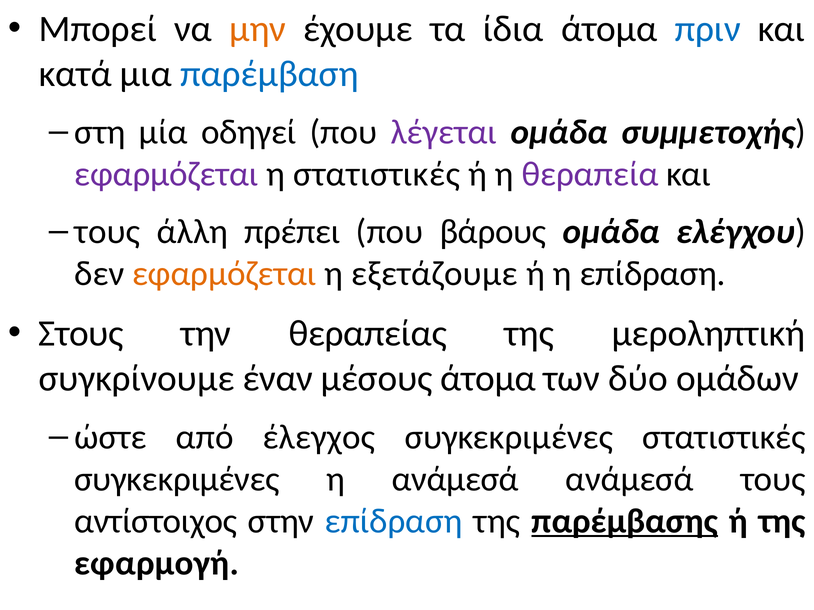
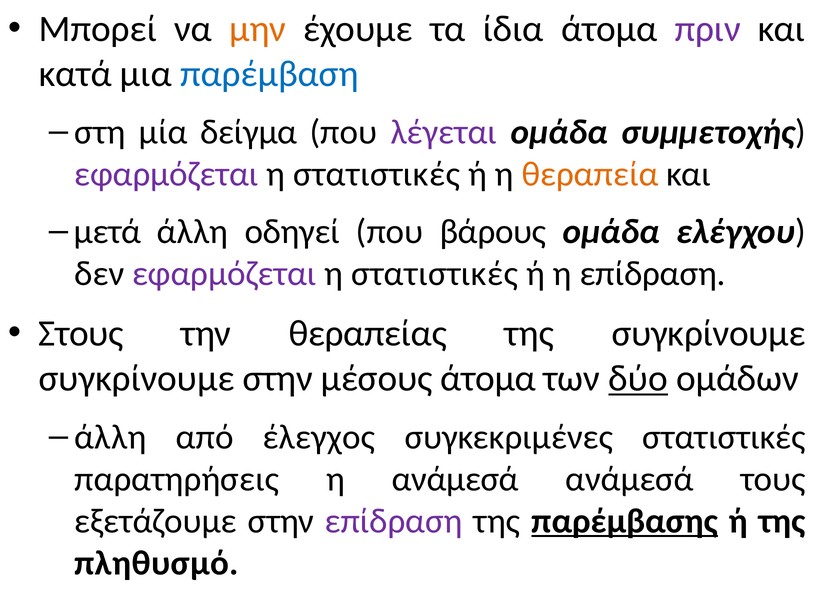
πριν colour: blue -> purple
οδηγεί: οδηγεί -> δείγμα
θεραπεία colour: purple -> orange
τους at (107, 232): τους -> μετά
πρέπει: πρέπει -> οδηγεί
εφαρμόζεται at (224, 274) colour: orange -> purple
εξετάζουμε at (434, 274): εξετάζουμε -> στατιστικές
της μεροληπτική: μεροληπτική -> συγκρίνουμε
συγκρίνουμε έναν: έναν -> στην
δύο underline: none -> present
ώστε at (111, 437): ώστε -> άλλη
συγκεκριμένες at (177, 479): συγκεκριμένες -> παρατηρήσεις
αντίστοιχος: αντίστοιχος -> εξετάζουμε
επίδραση at (394, 522) colour: blue -> purple
εφαρμογή: εφαρμογή -> πληθυσμό
